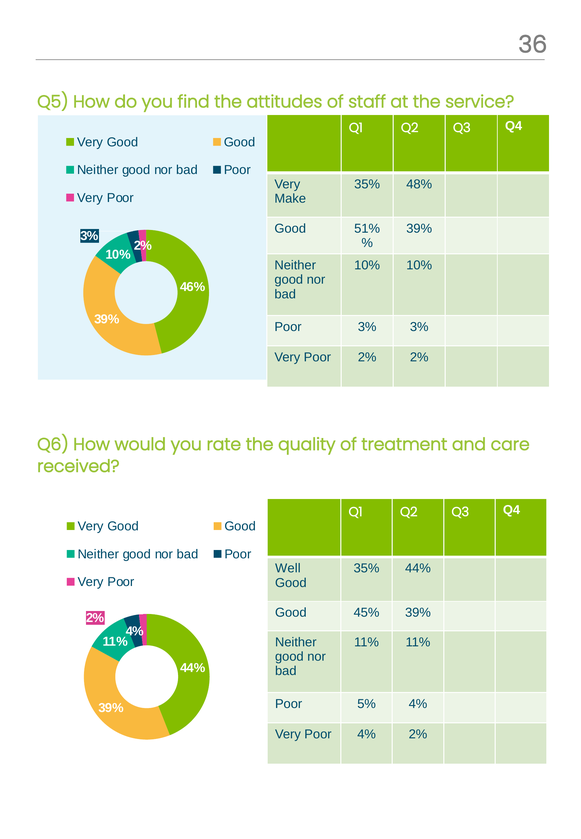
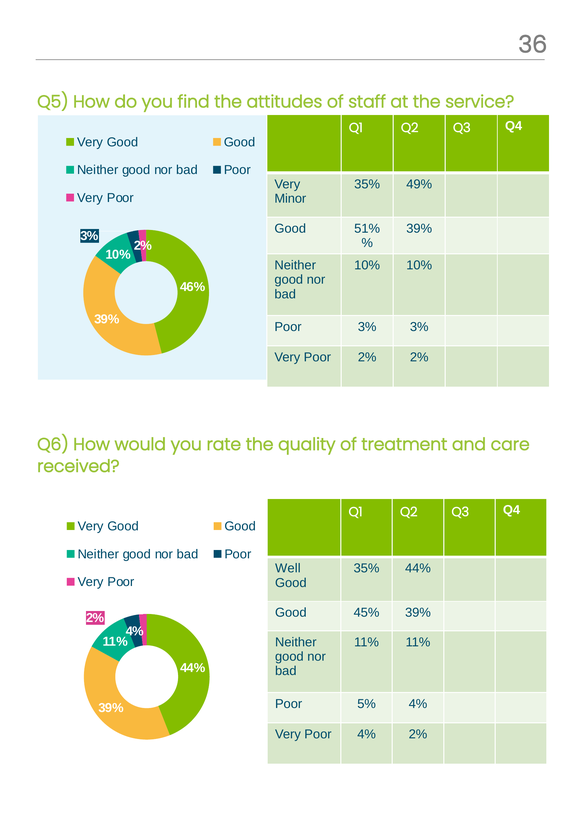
48%: 48% -> 49%
Make: Make -> Minor
